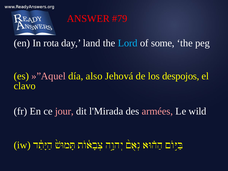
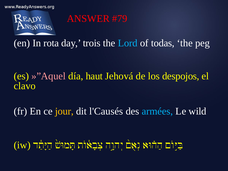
land: land -> trois
some: some -> todas
also: also -> haut
jour colour: pink -> yellow
l'Mirada: l'Mirada -> l'Causés
armées colour: pink -> light blue
